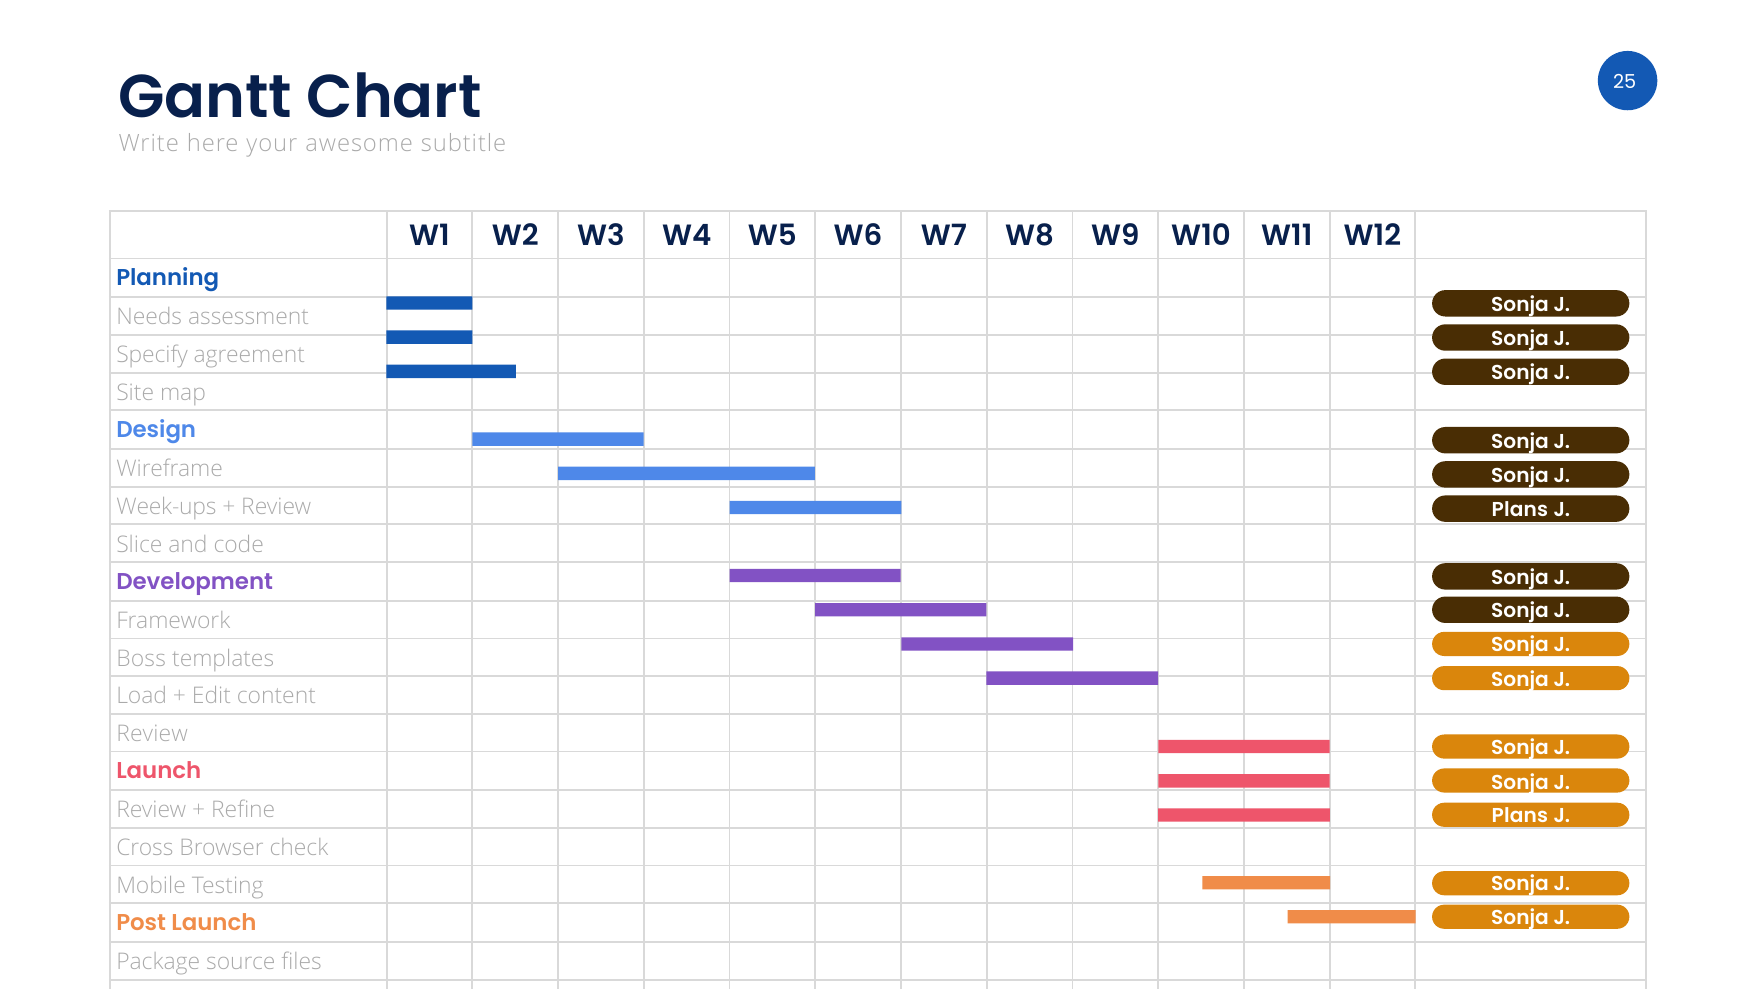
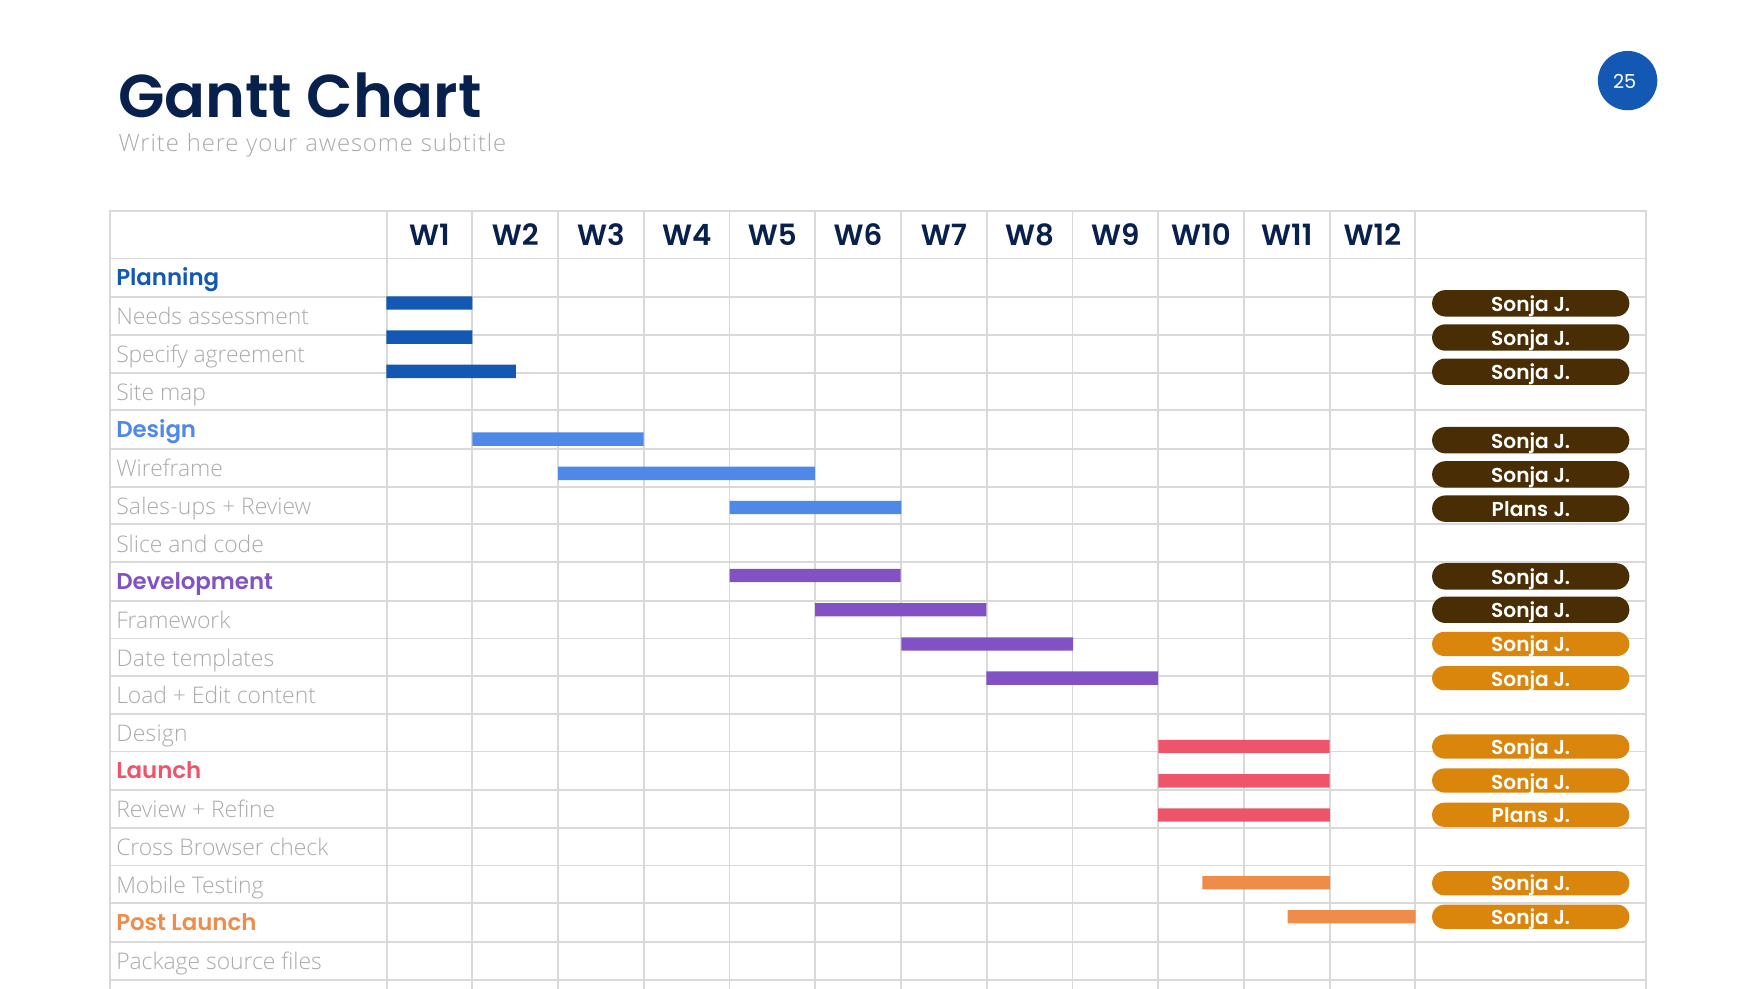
Week-ups: Week-ups -> Sales-ups
Boss: Boss -> Date
Review at (152, 734): Review -> Design
